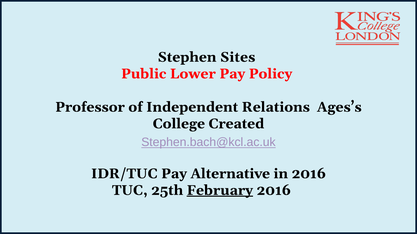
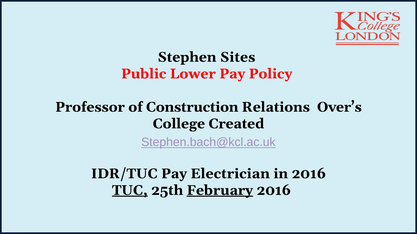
Independent: Independent -> Construction
Ages’s: Ages’s -> Over’s
Alternative: Alternative -> Electrician
TUC underline: none -> present
